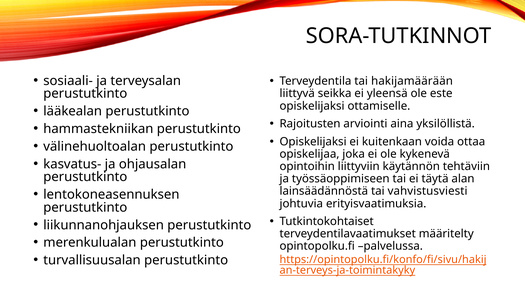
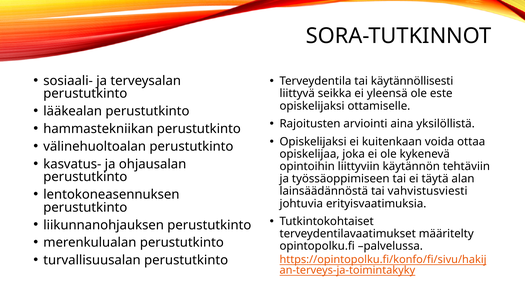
hakijamäärään: hakijamäärään -> käytännöllisesti
